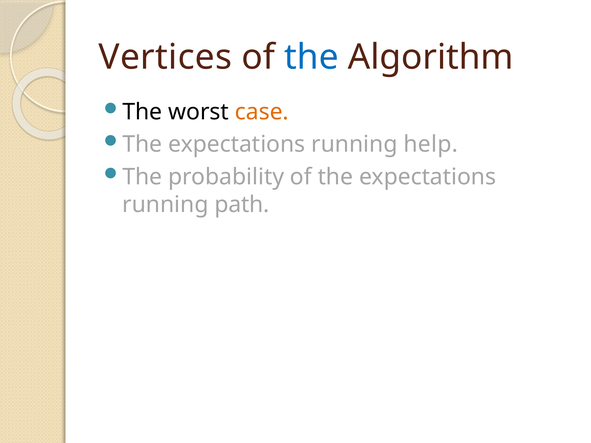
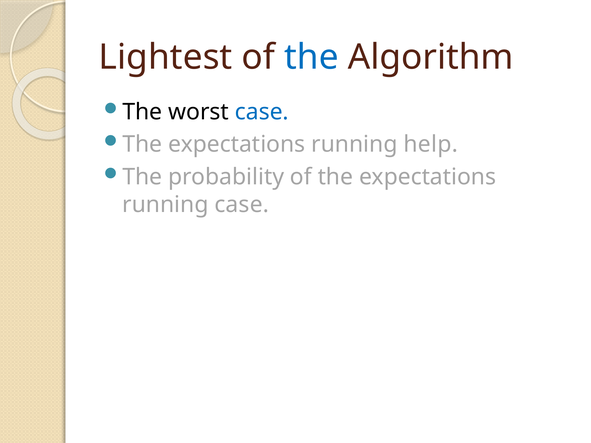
Vertices: Vertices -> Lightest
case at (262, 112) colour: orange -> blue
running path: path -> case
